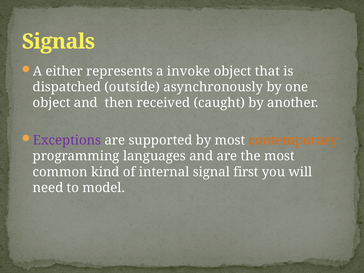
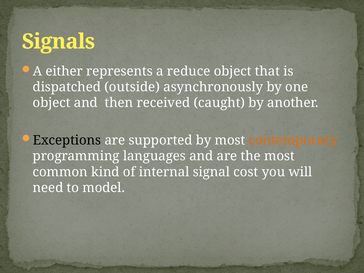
invoke: invoke -> reduce
Exceptions colour: purple -> black
first: first -> cost
